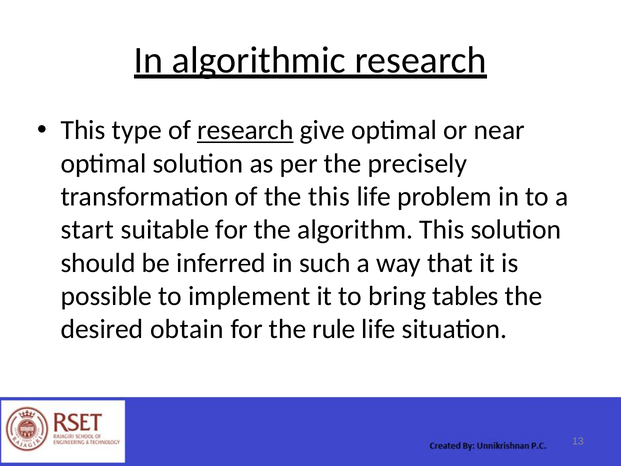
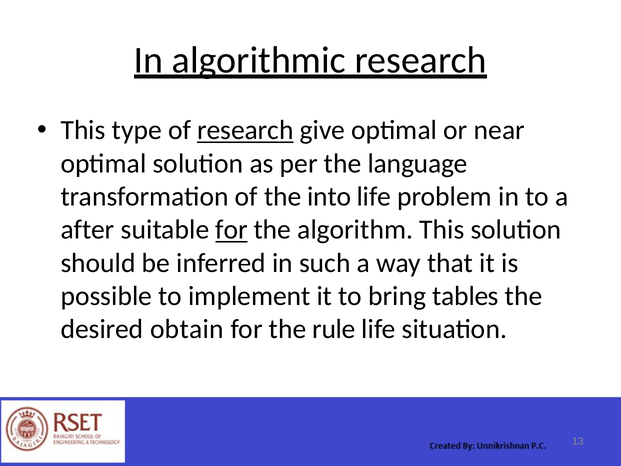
precisely: precisely -> language
the this: this -> into
start: start -> after
for at (232, 230) underline: none -> present
